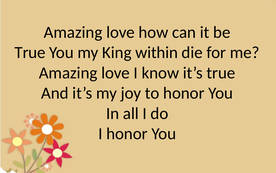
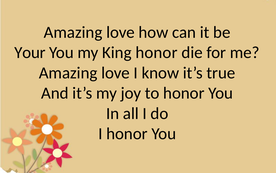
True at (30, 52): True -> Your
King within: within -> honor
